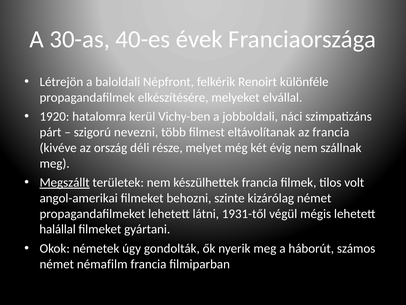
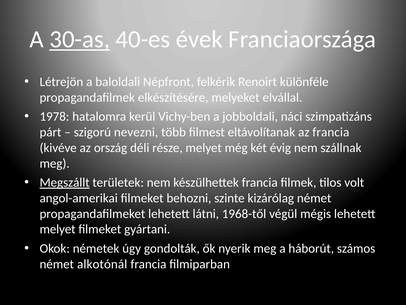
30-as underline: none -> present
1920: 1920 -> 1978
1931-től: 1931-től -> 1968-től
halállal at (58, 229): halállal -> melyet
némafilm: némafilm -> alkotónál
